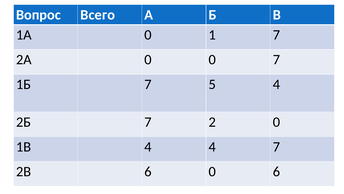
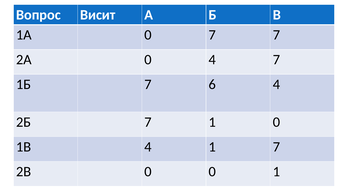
Всего: Всего -> Висит
0 1: 1 -> 7
0 0: 0 -> 4
5: 5 -> 6
7 2: 2 -> 1
4 4: 4 -> 1
2В 6: 6 -> 0
0 6: 6 -> 1
